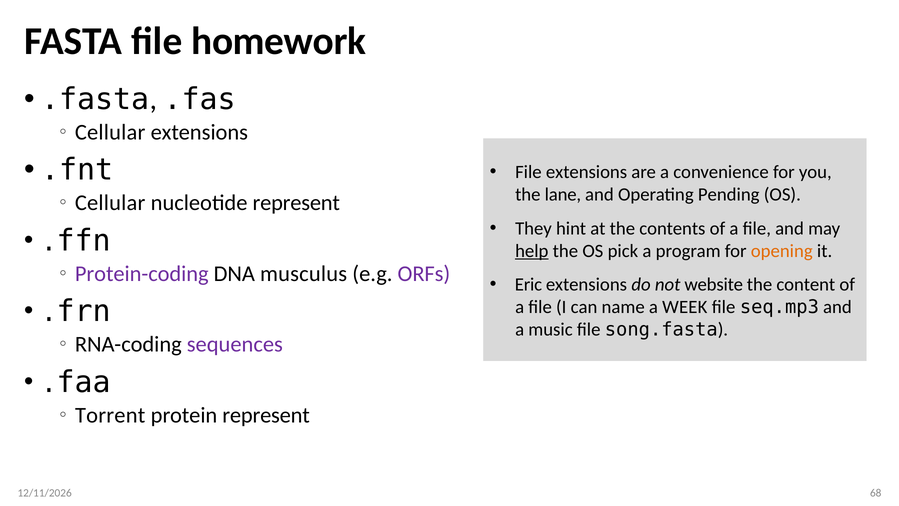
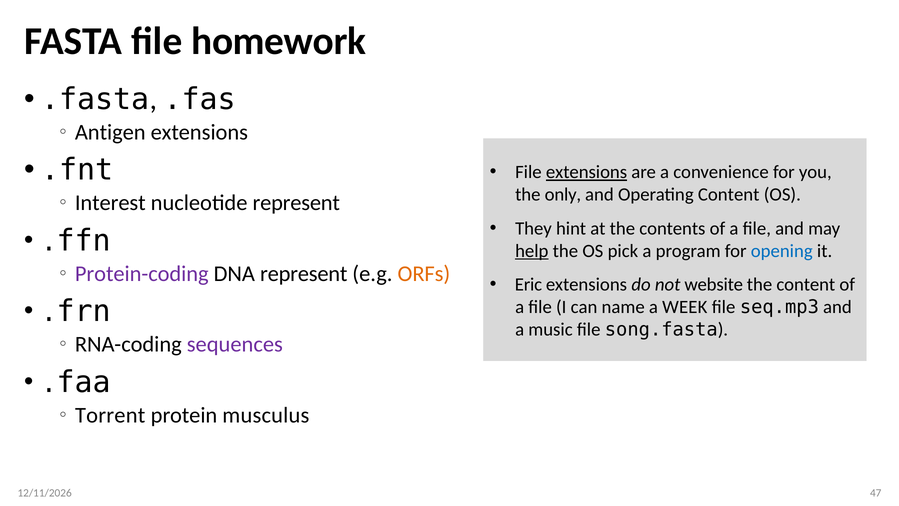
Cellular at (110, 132): Cellular -> Antigen
extensions at (586, 172) underline: none -> present
lane: lane -> only
Operating Pending: Pending -> Content
Cellular at (110, 203): Cellular -> Interest
opening colour: orange -> blue
DNA musculus: musculus -> represent
ORFs colour: purple -> orange
protein represent: represent -> musculus
68: 68 -> 47
